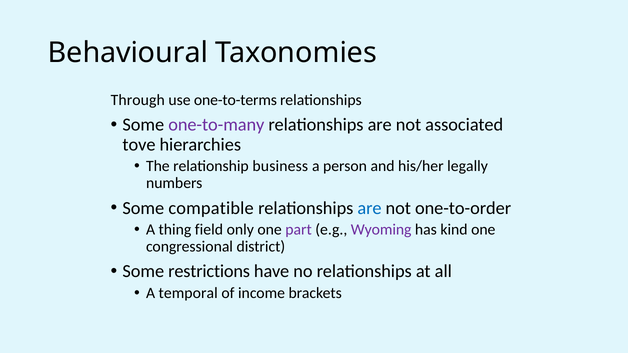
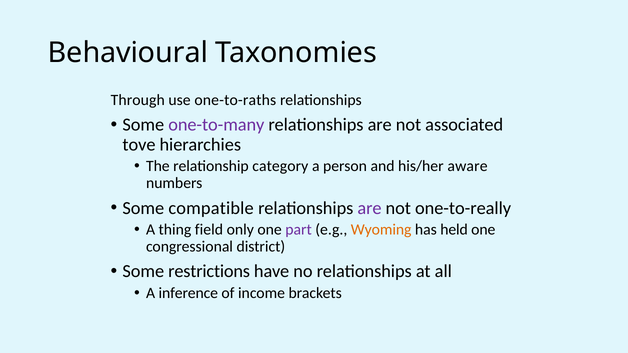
one-to-terms: one-to-terms -> one-to-raths
business: business -> category
legally: legally -> aware
are at (369, 208) colour: blue -> purple
one-to-order: one-to-order -> one-to-really
Wyoming colour: purple -> orange
kind: kind -> held
temporal: temporal -> inference
